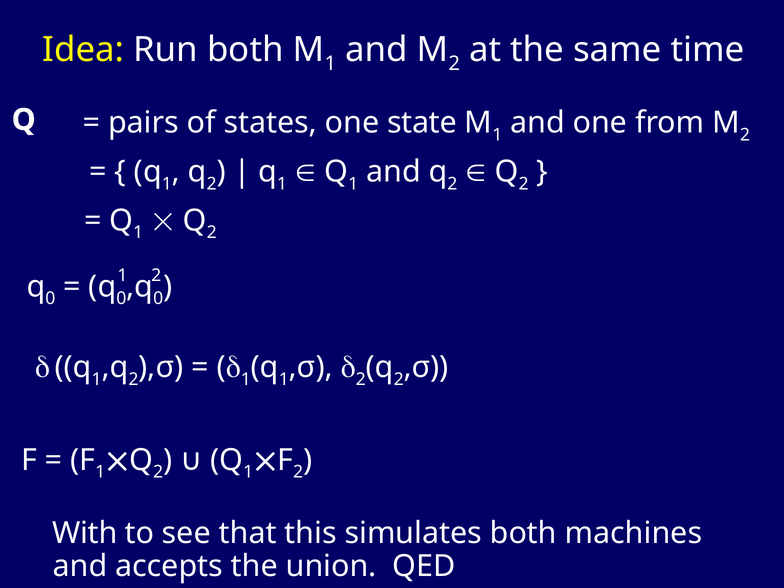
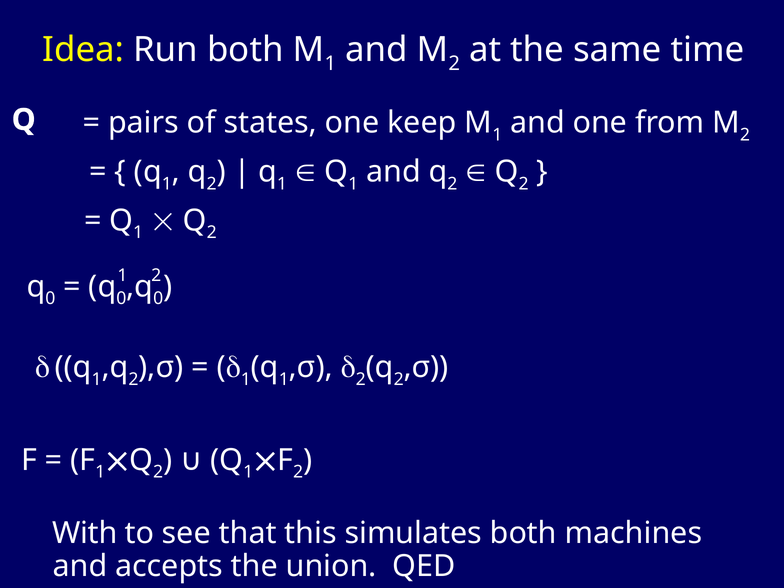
state: state -> keep
